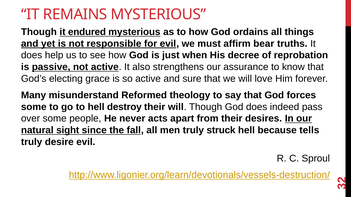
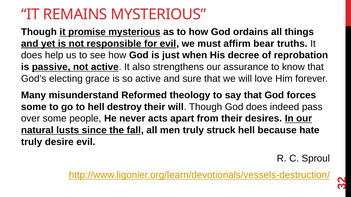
endured: endured -> promise
sight: sight -> lusts
tells: tells -> hate
